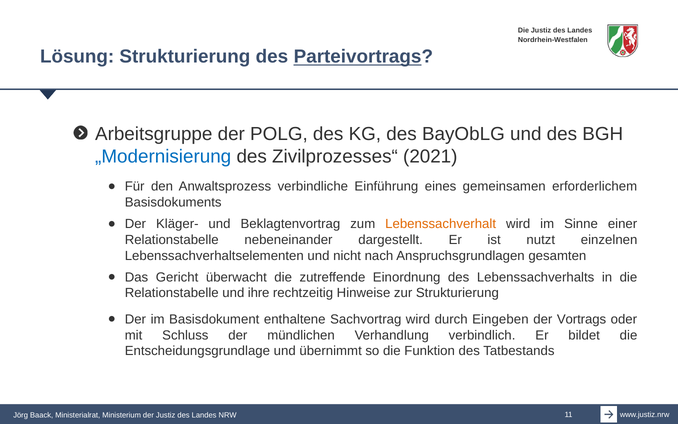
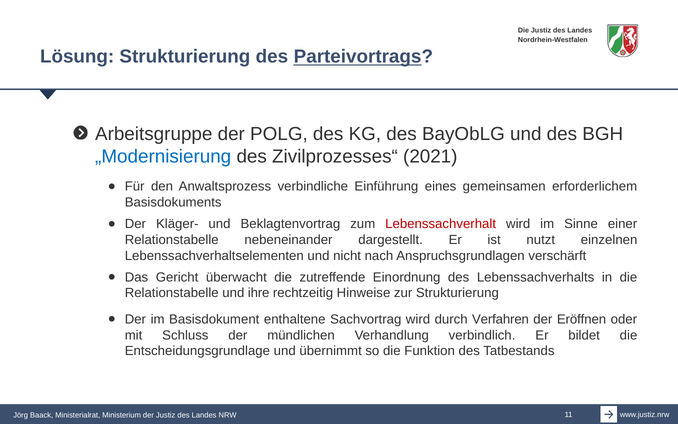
Lebenssachverhalt colour: orange -> red
gesamten: gesamten -> verschärft
Eingeben: Eingeben -> Verfahren
Vortrags: Vortrags -> Eröffnen
